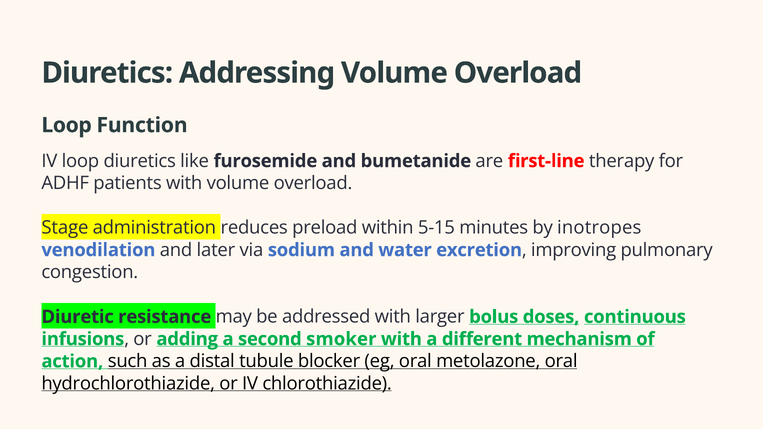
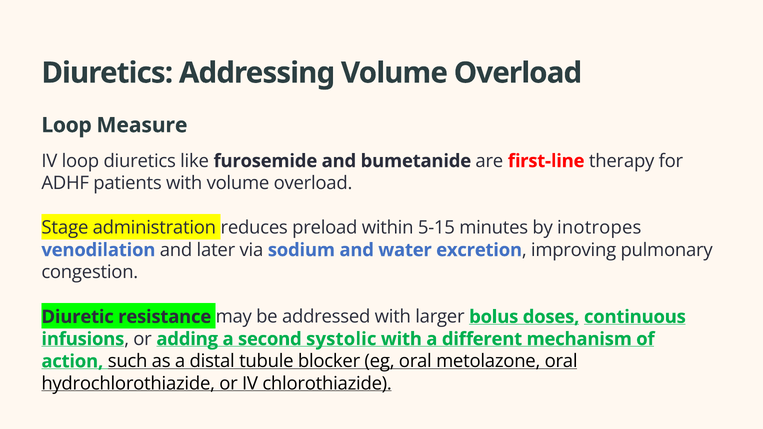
Function: Function -> Measure
smoker: smoker -> systolic
